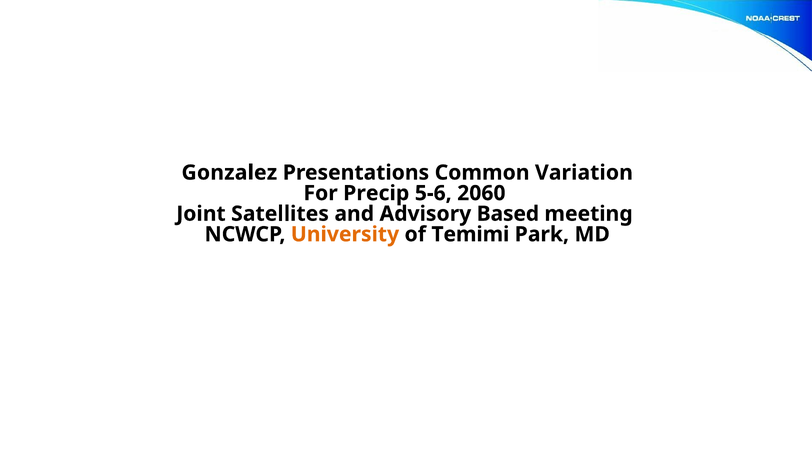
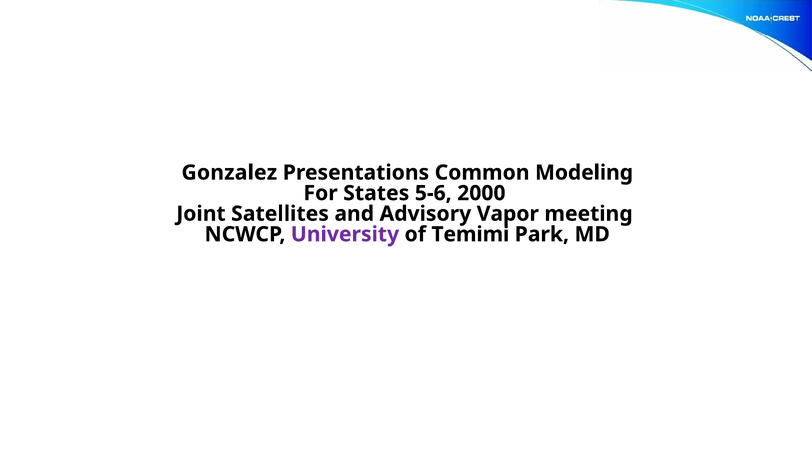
Variation: Variation -> Modeling
Precip: Precip -> States
2060: 2060 -> 2000
Based: Based -> Vapor
University colour: orange -> purple
